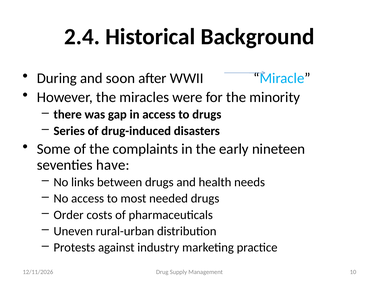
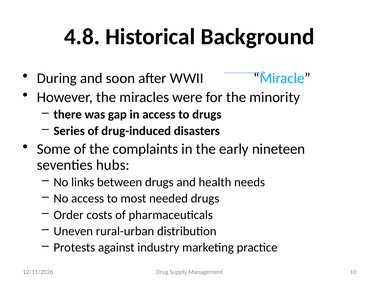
2.4: 2.4 -> 4.8
have: have -> hubs
